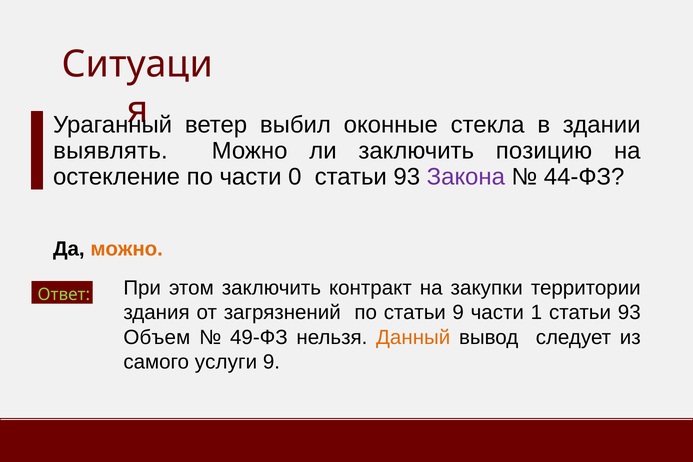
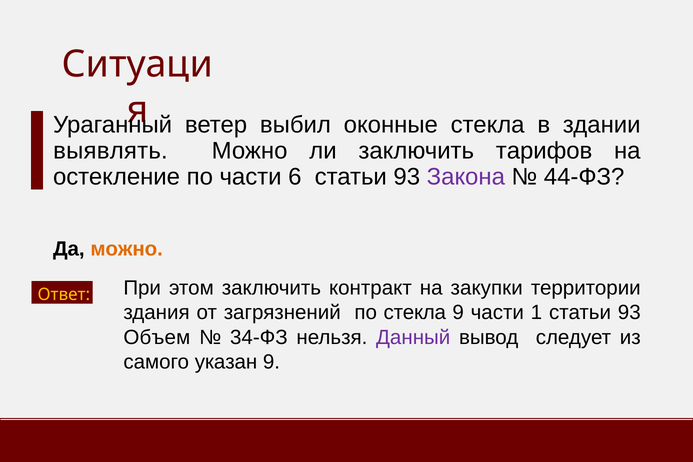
позицию: позицию -> тарифов
0: 0 -> 6
Ответ colour: light green -> yellow
по статьи: статьи -> стекла
49-ФЗ: 49-ФЗ -> 34-ФЗ
Данный colour: orange -> purple
услуги: услуги -> указан
